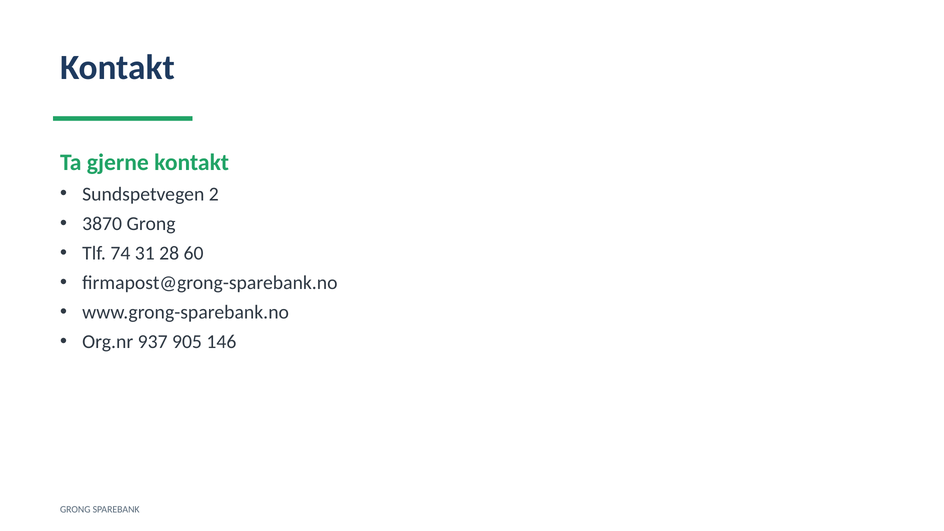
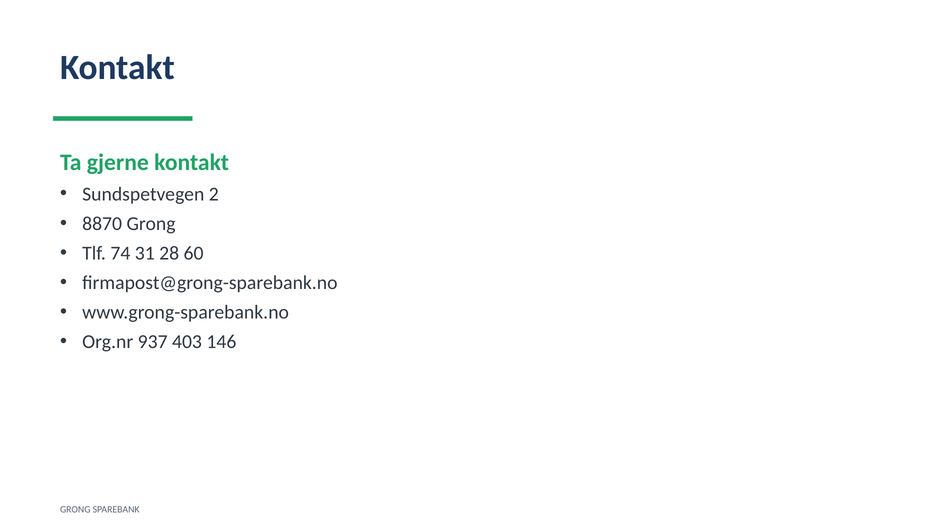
3870: 3870 -> 8870
905: 905 -> 403
